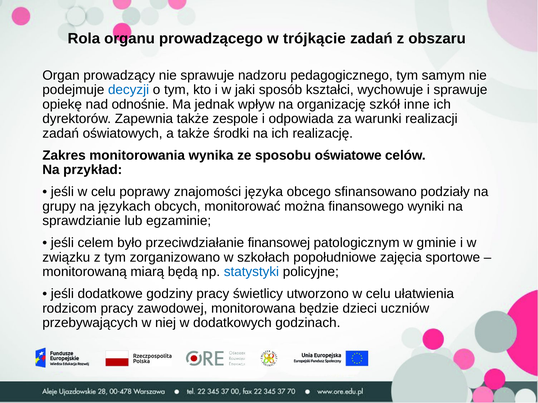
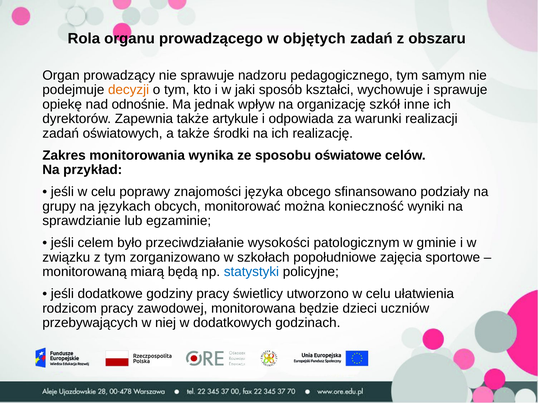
trójkącie: trójkącie -> objętych
decyzji colour: blue -> orange
zespole: zespole -> artykule
finansowego: finansowego -> konieczność
finansowej: finansowej -> wysokości
